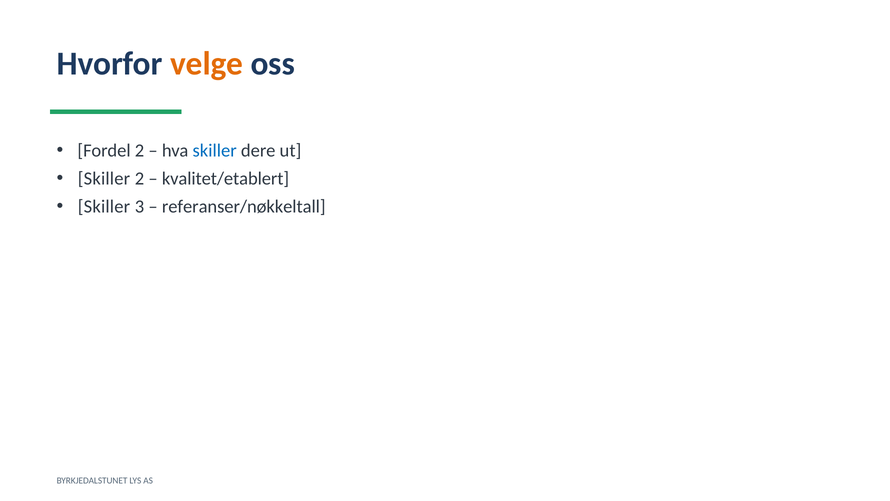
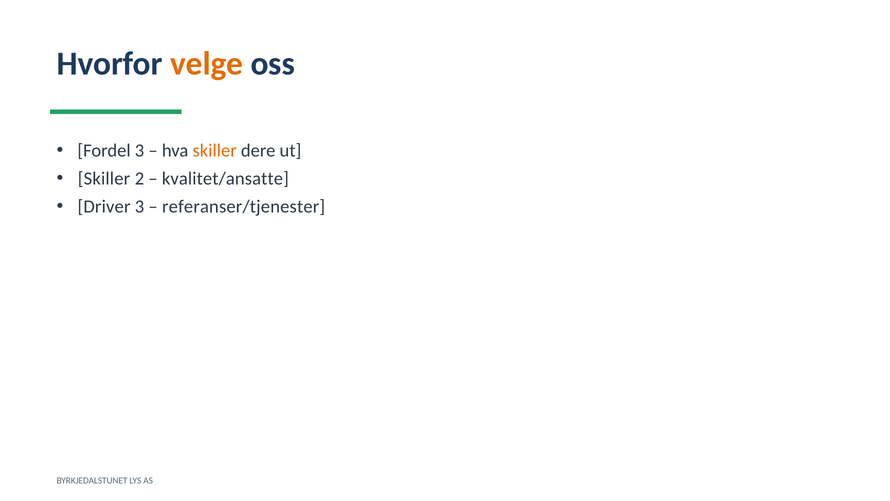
Fordel 2: 2 -> 3
skiller at (215, 151) colour: blue -> orange
kvalitet/etablert: kvalitet/etablert -> kvalitet/ansatte
Skiller at (104, 206): Skiller -> Driver
referanser/nøkkeltall: referanser/nøkkeltall -> referanser/tjenester
